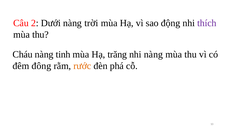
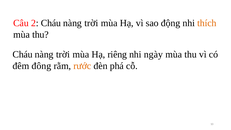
2 Dưới: Dưới -> Cháu
thích colour: purple -> orange
tinh at (63, 54): tinh -> trời
trăng: trăng -> riêng
nhi nàng: nàng -> ngày
